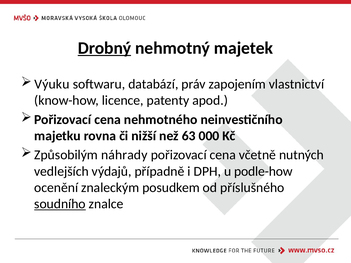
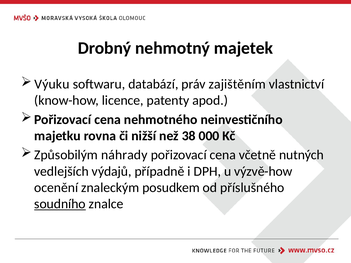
Drobný underline: present -> none
zapojením: zapojením -> zajištěním
63: 63 -> 38
podle-how: podle-how -> výzvě-how
